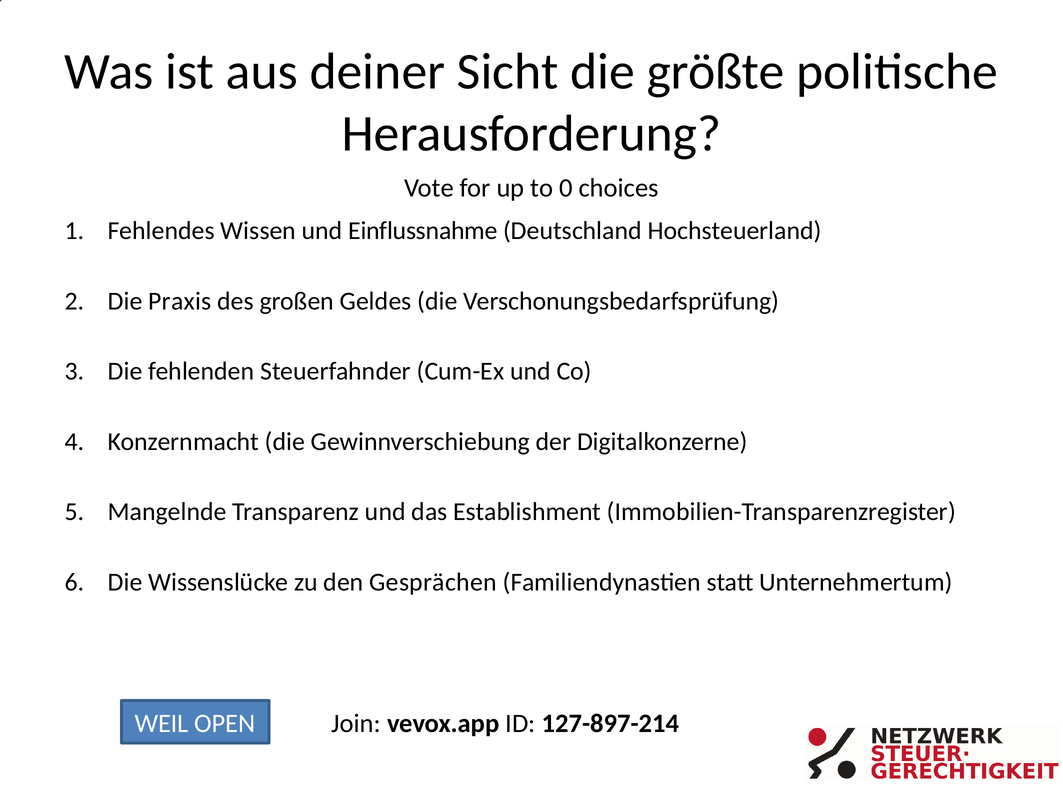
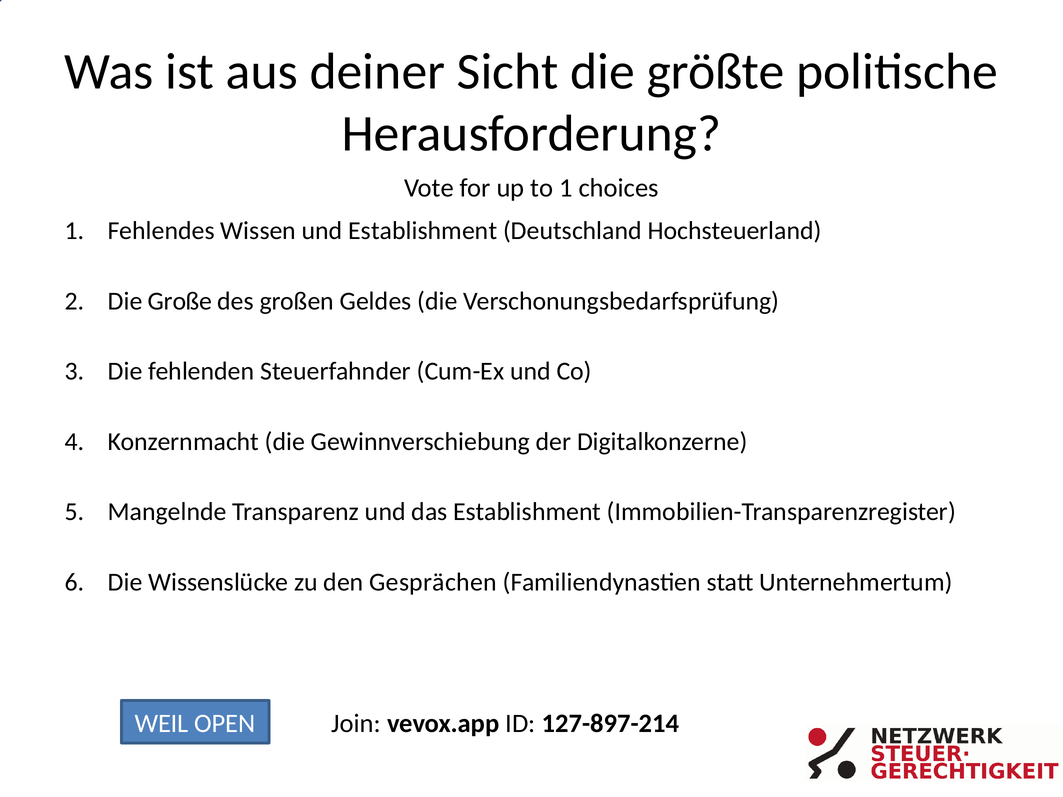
to 0: 0 -> 1
und Einflussnahme: Einflussnahme -> Establishment
Praxis: Praxis -> Große
